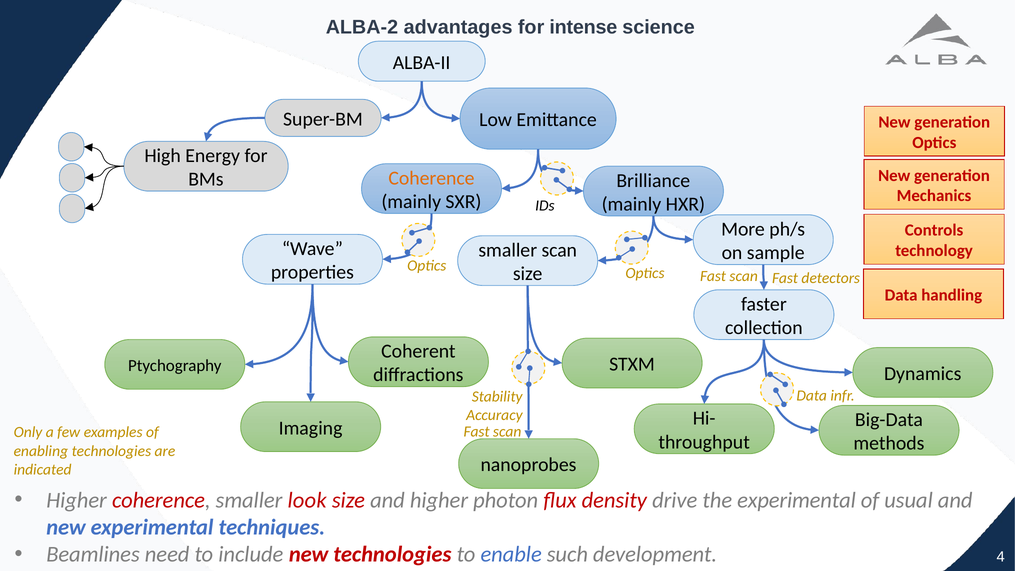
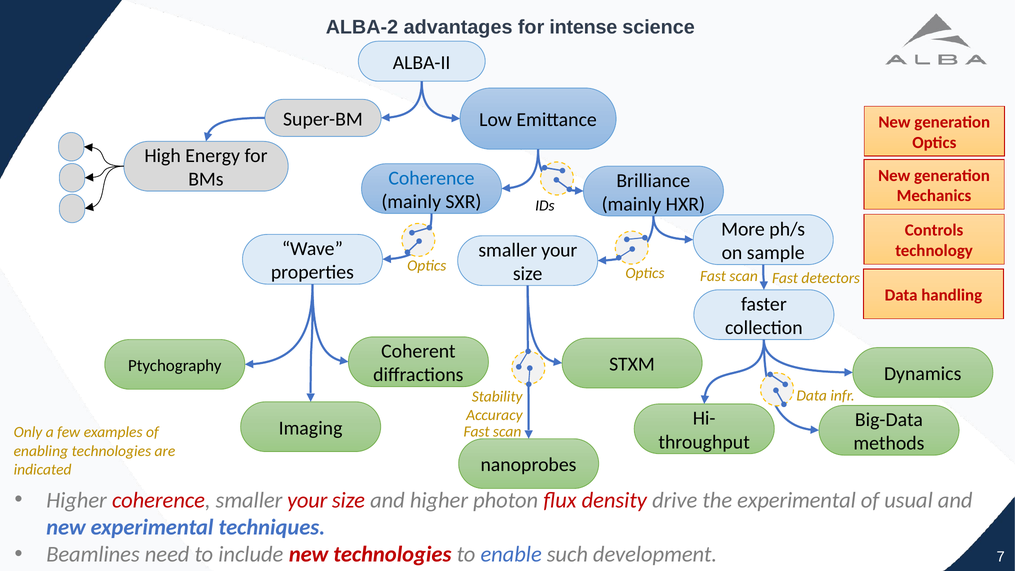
Coherence at (431, 178) colour: orange -> blue
scan at (559, 250): scan -> your
coherence smaller look: look -> your
4: 4 -> 7
